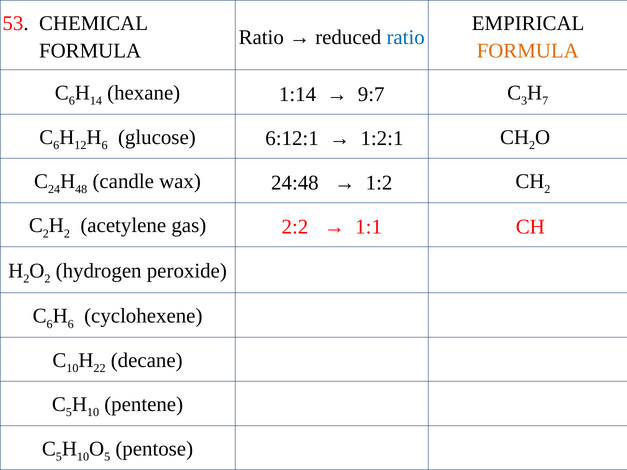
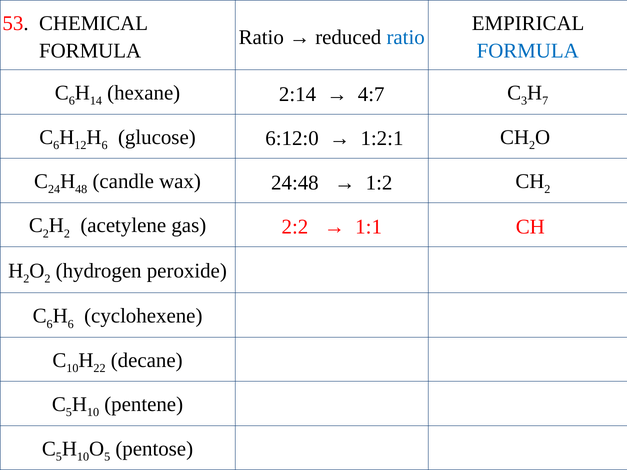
FORMULA at (528, 51) colour: orange -> blue
1:14: 1:14 -> 2:14
9:7: 9:7 -> 4:7
6:12:1: 6:12:1 -> 6:12:0
